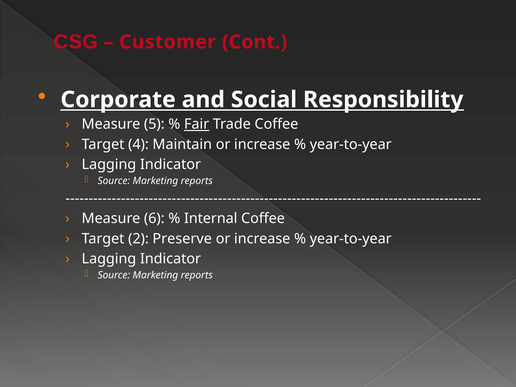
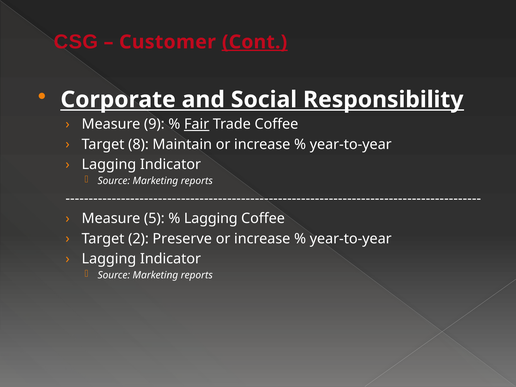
Cont underline: none -> present
5: 5 -> 9
4: 4 -> 8
6: 6 -> 5
Internal at (211, 219): Internal -> Lagging
